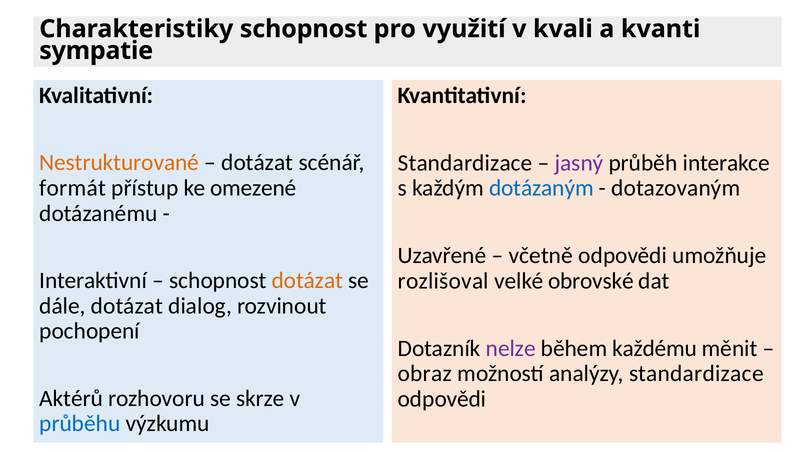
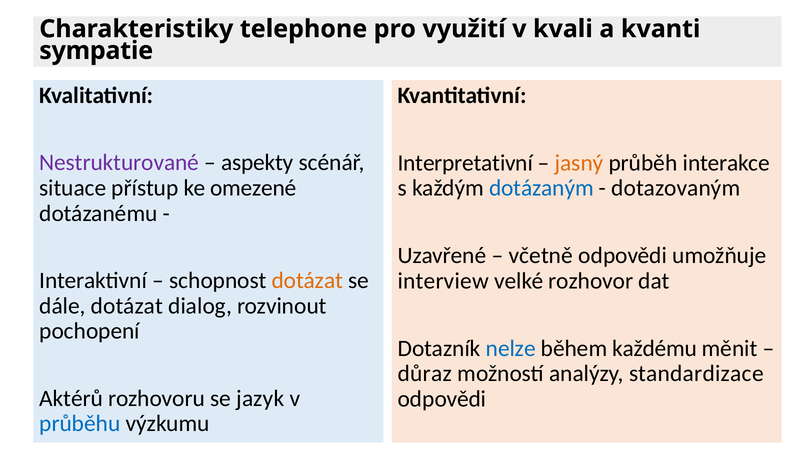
Charakteristiky schopnost: schopnost -> telephone
Nestrukturované colour: orange -> purple
dotázat at (257, 163): dotázat -> aspekty
Standardizace at (465, 163): Standardizace -> Interpretativní
jasný colour: purple -> orange
formát: formát -> situace
rozlišoval: rozlišoval -> interview
obrovské: obrovské -> rozhovor
nelze colour: purple -> blue
obraz: obraz -> důraz
skrze: skrze -> jazyk
